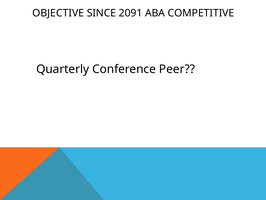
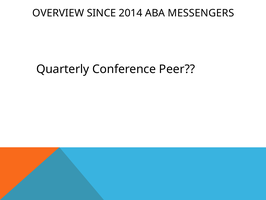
OBJECTIVE: OBJECTIVE -> OVERVIEW
2091: 2091 -> 2014
COMPETITIVE: COMPETITIVE -> MESSENGERS
